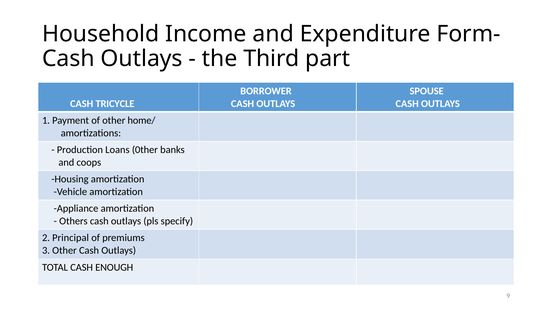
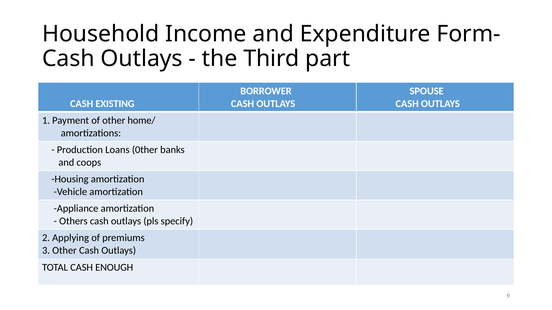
TRICYCLE: TRICYCLE -> EXISTING
Principal: Principal -> Applying
